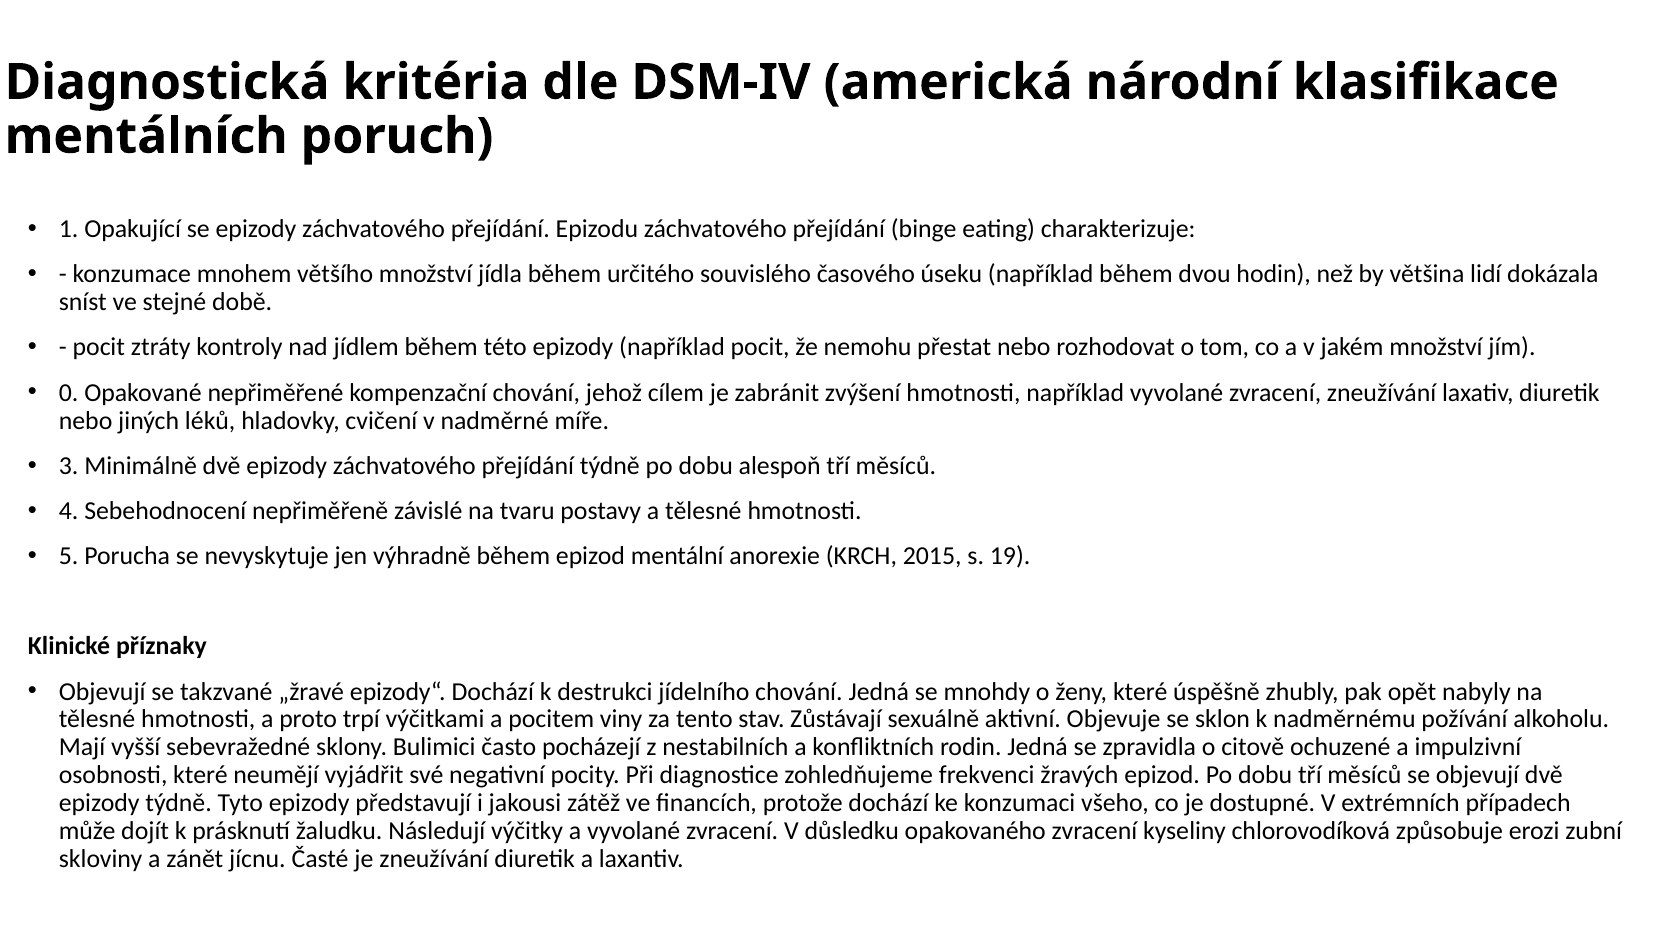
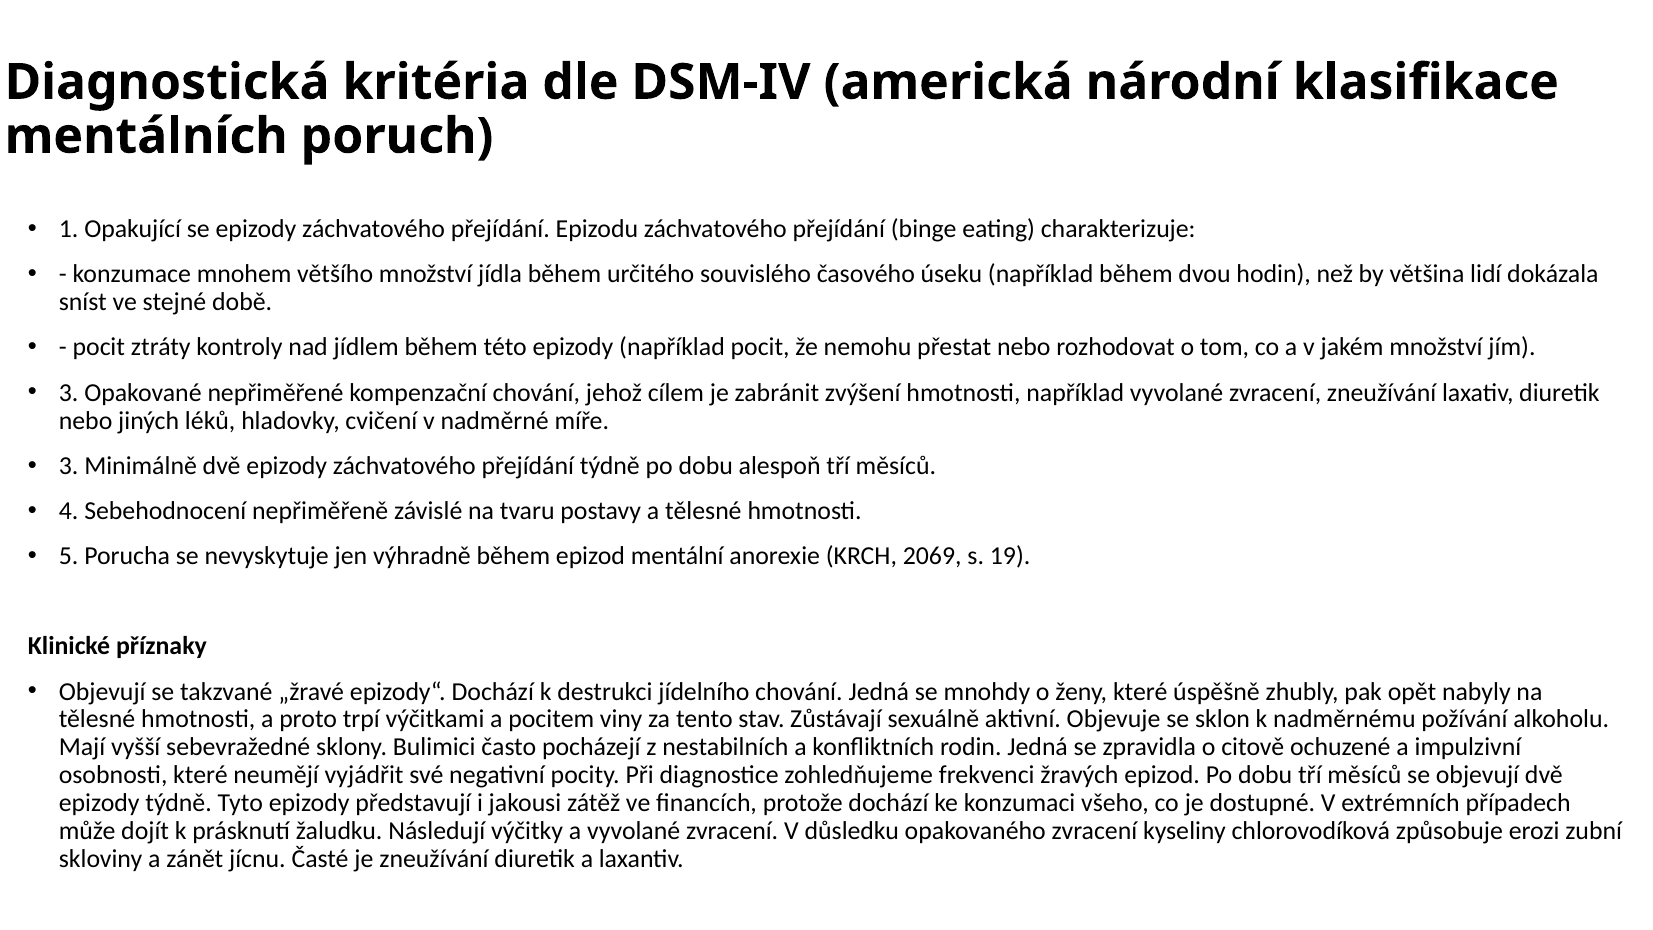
0 at (69, 393): 0 -> 3
2015: 2015 -> 2069
